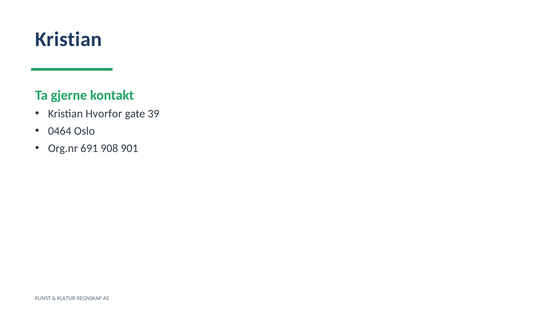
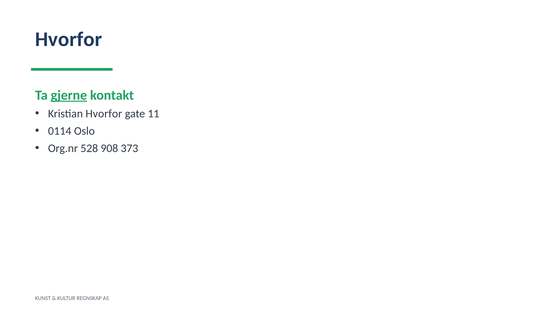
Kristian at (69, 39): Kristian -> Hvorfor
gjerne underline: none -> present
39: 39 -> 11
0464: 0464 -> 0114
691: 691 -> 528
901: 901 -> 373
